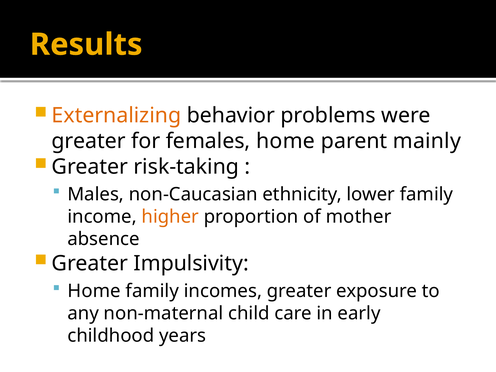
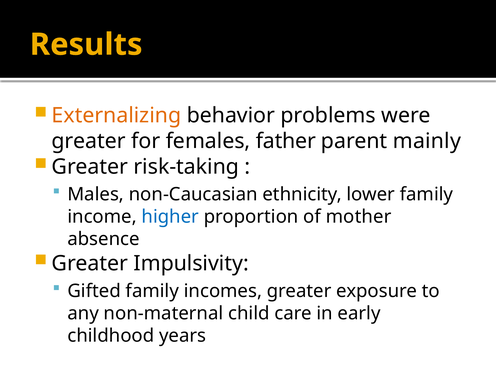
females home: home -> father
higher colour: orange -> blue
Home at (94, 291): Home -> Gifted
